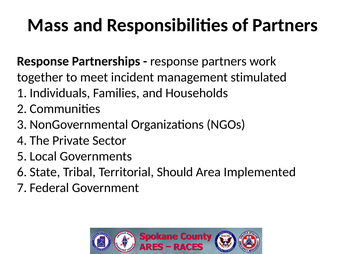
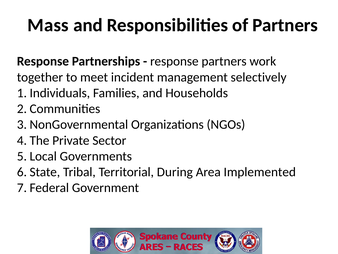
stimulated: stimulated -> selectively
Should: Should -> During
